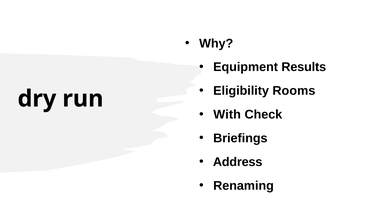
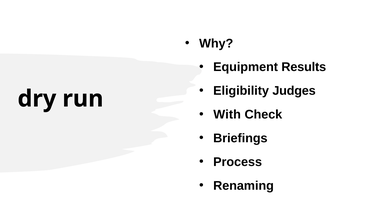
Rooms: Rooms -> Judges
Address: Address -> Process
